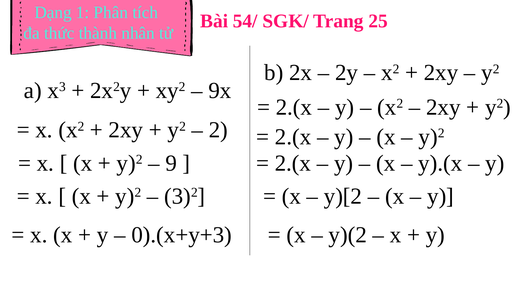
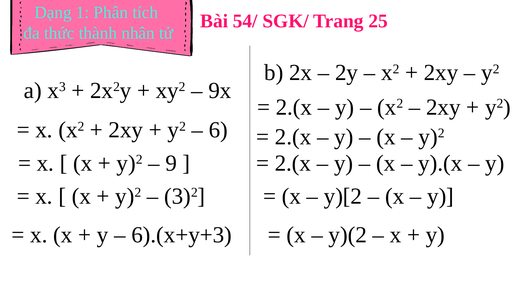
2: 2 -> 6
0).(x+y+3: 0).(x+y+3 -> 6).(x+y+3
